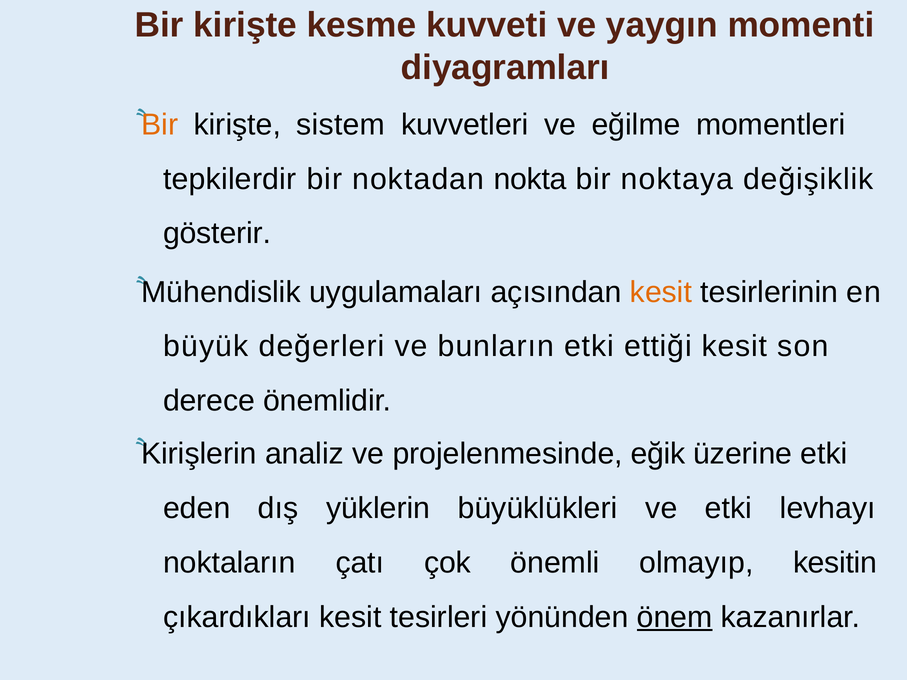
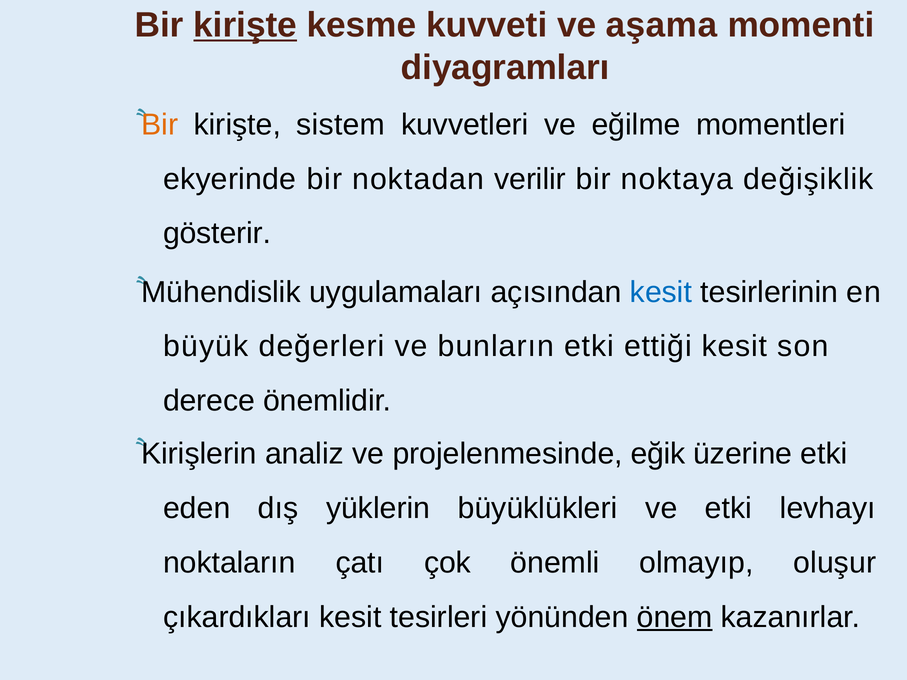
kirişte at (245, 25) underline: none -> present
yaygın: yaygın -> aşama
tepkilerdir: tepkilerdir -> ekyerinde
nokta: nokta -> verilir
kesit at (661, 292) colour: orange -> blue
kesitin: kesitin -> oluşur
